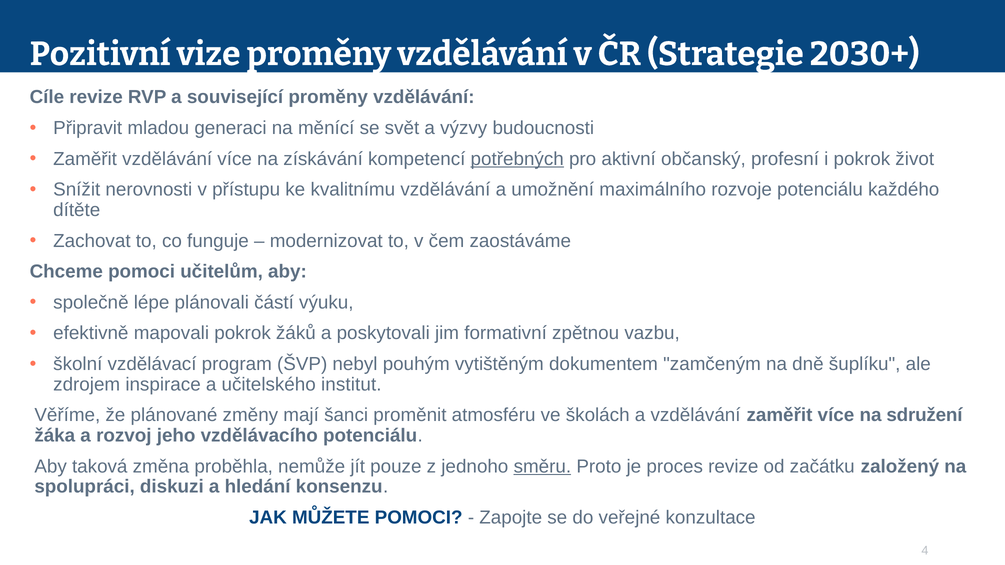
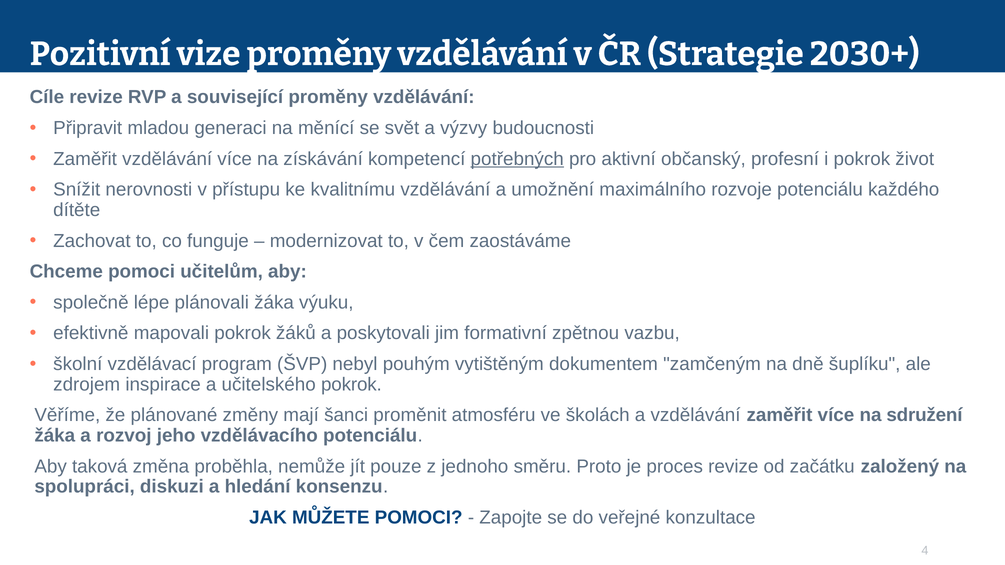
plánovali částí: částí -> žáka
učitelského institut: institut -> pokrok
směru underline: present -> none
